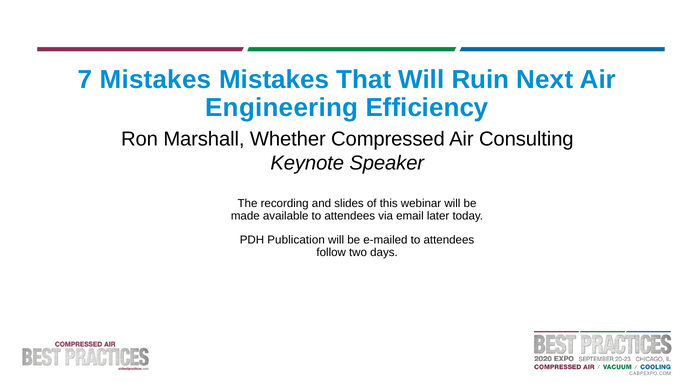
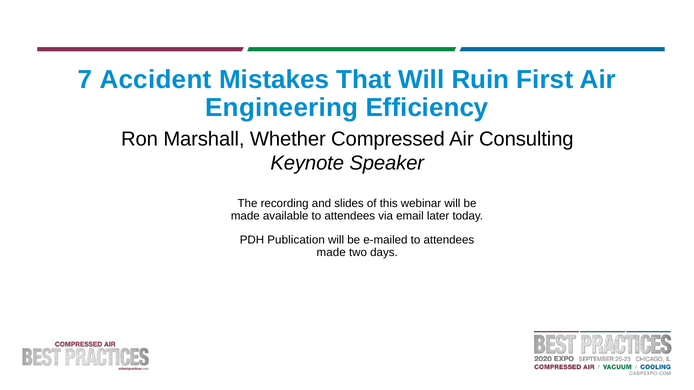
7 Mistakes: Mistakes -> Accident
Next: Next -> First
follow at (331, 252): follow -> made
